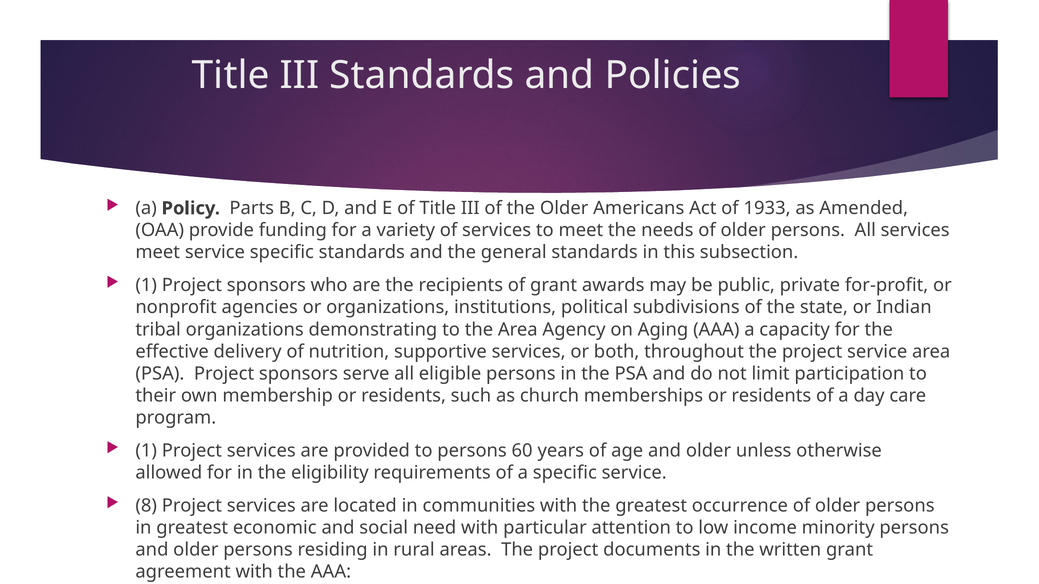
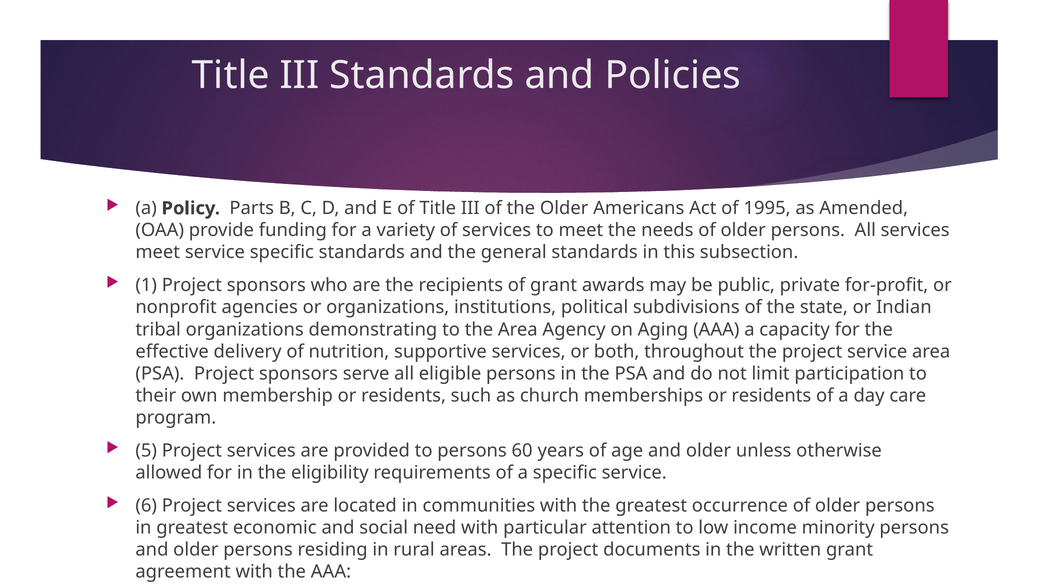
1933: 1933 -> 1995
1 at (146, 451): 1 -> 5
8: 8 -> 6
